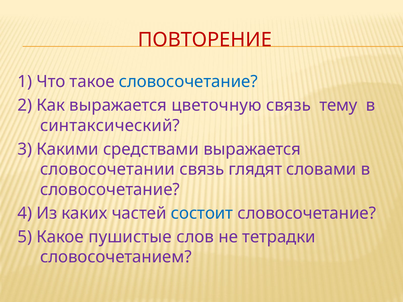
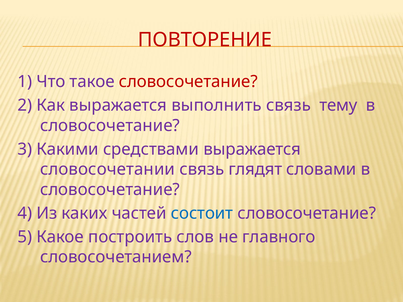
словосочетание at (188, 82) colour: blue -> red
цветочную: цветочную -> выполнить
синтаксический at (110, 126): синтаксический -> словосочетание
пушистые: пушистые -> построить
тетрадки: тетрадки -> главного
